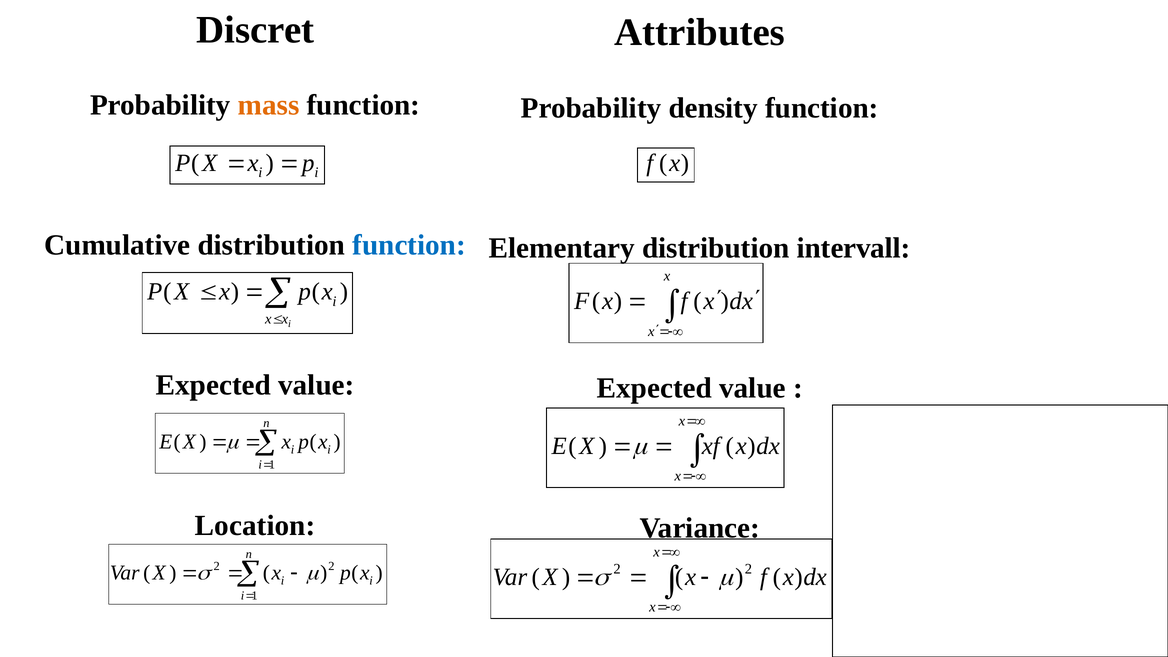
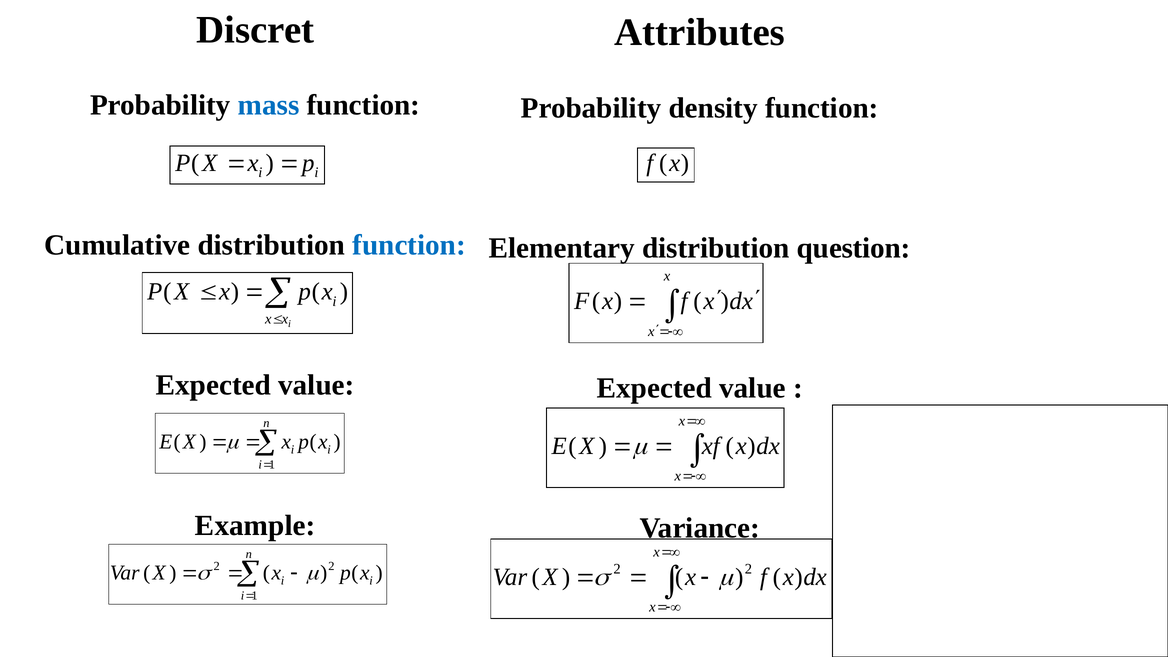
mass colour: orange -> blue
intervall: intervall -> question
Location: Location -> Example
